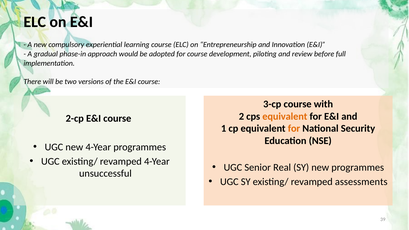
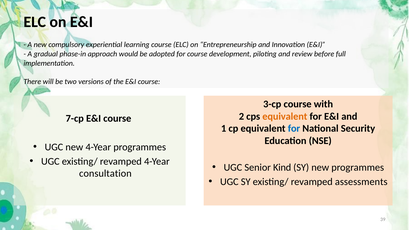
2-cp: 2-cp -> 7-cp
for at (294, 129) colour: orange -> blue
Real: Real -> Kind
unsuccessful: unsuccessful -> consultation
